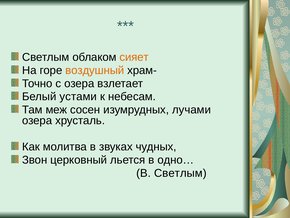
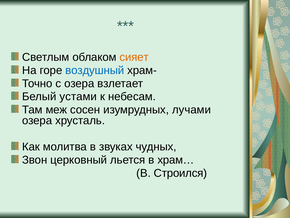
воздушный colour: orange -> blue
одно…: одно… -> храм…
В Светлым: Светлым -> Строился
